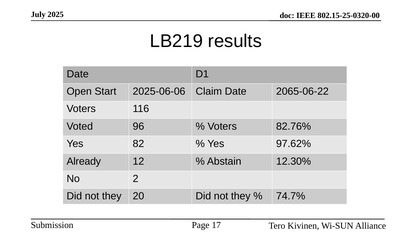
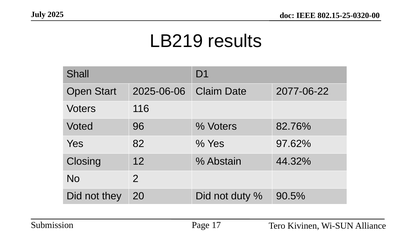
Date at (78, 74): Date -> Shall
2065-06-22: 2065-06-22 -> 2077-06-22
Already: Already -> Closing
12.30%: 12.30% -> 44.32%
20 Did not they: they -> duty
74.7%: 74.7% -> 90.5%
